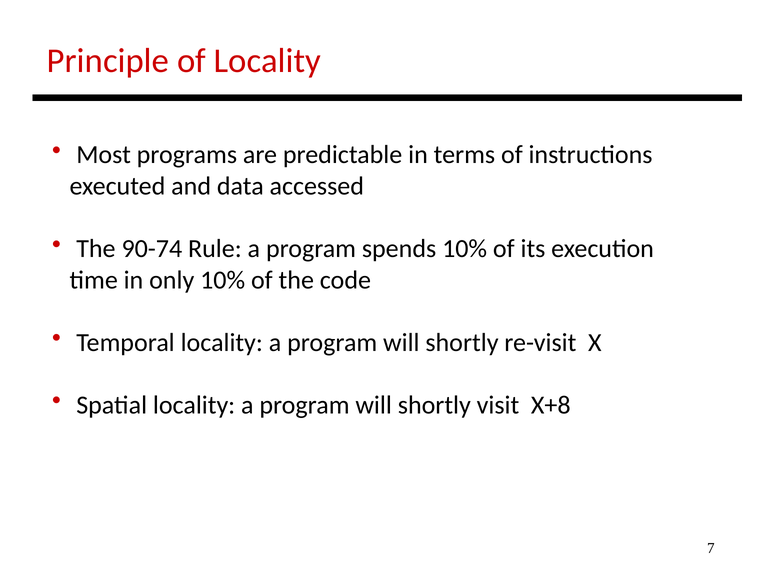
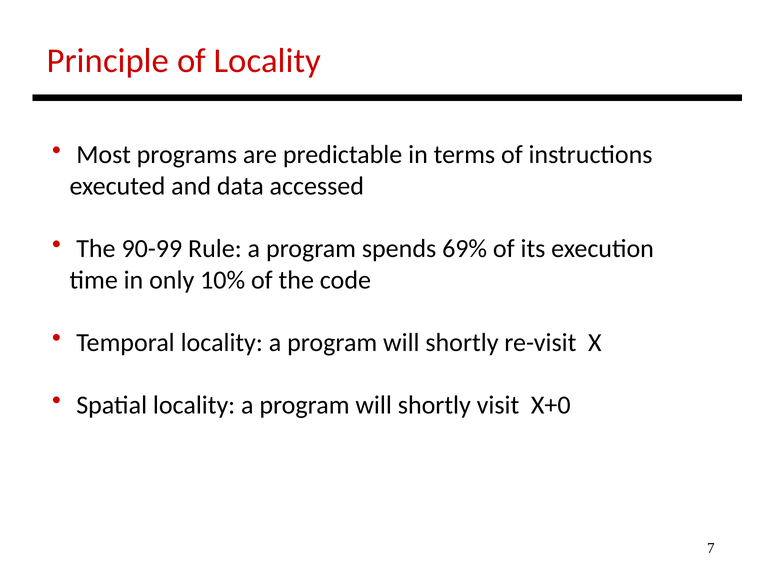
90-74: 90-74 -> 90-99
spends 10%: 10% -> 69%
X+8: X+8 -> X+0
